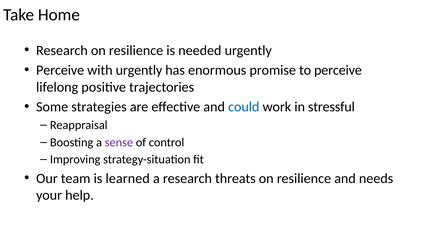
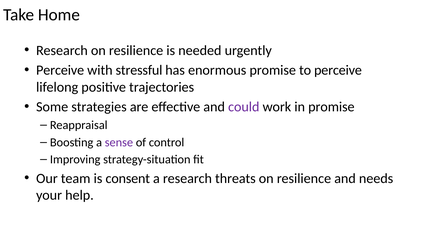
with urgently: urgently -> stressful
could colour: blue -> purple
in stressful: stressful -> promise
learned: learned -> consent
